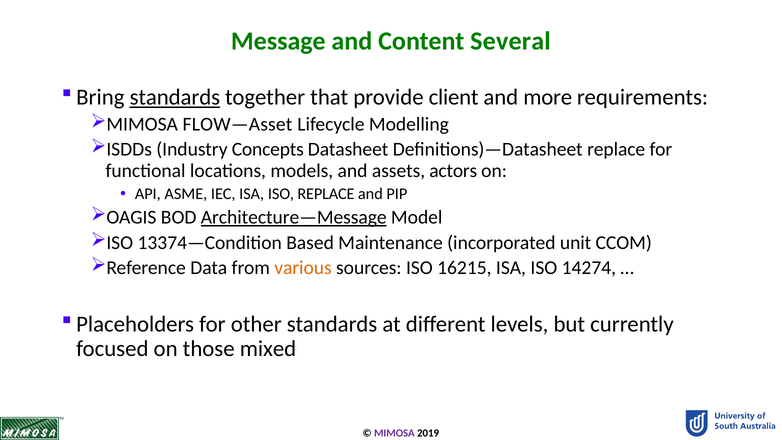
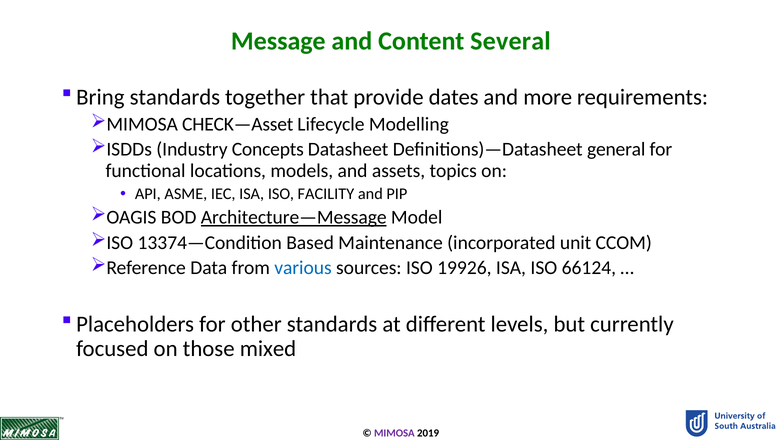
standards at (175, 97) underline: present -> none
client: client -> dates
FLOW—Asset: FLOW—Asset -> CHECK—Asset
Definitions)—Datasheet replace: replace -> general
actors: actors -> topics
ISO REPLACE: REPLACE -> FACILITY
various colour: orange -> blue
16215: 16215 -> 19926
14274: 14274 -> 66124
